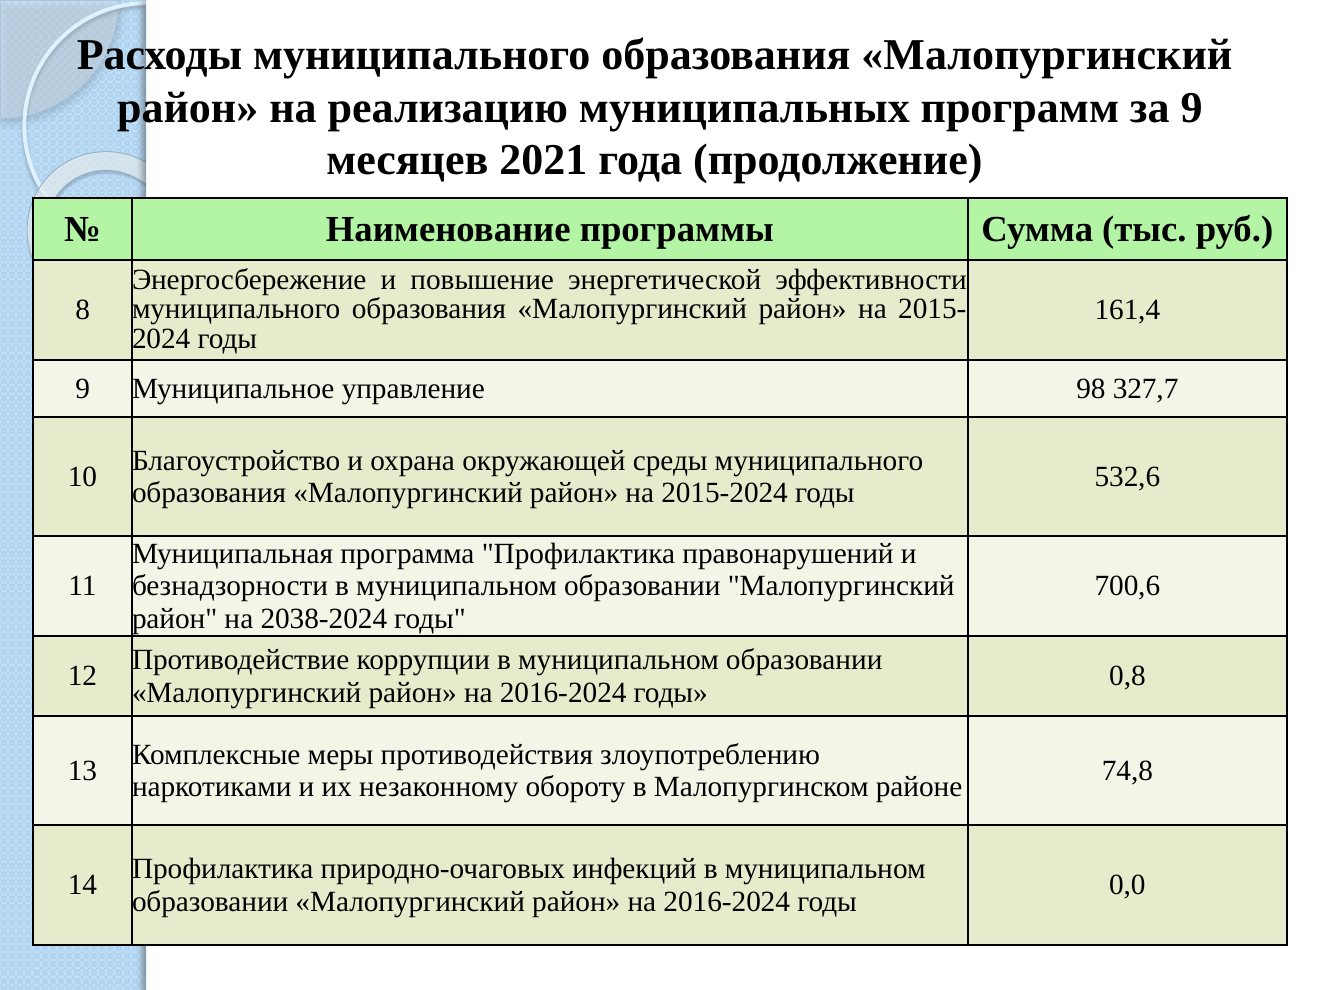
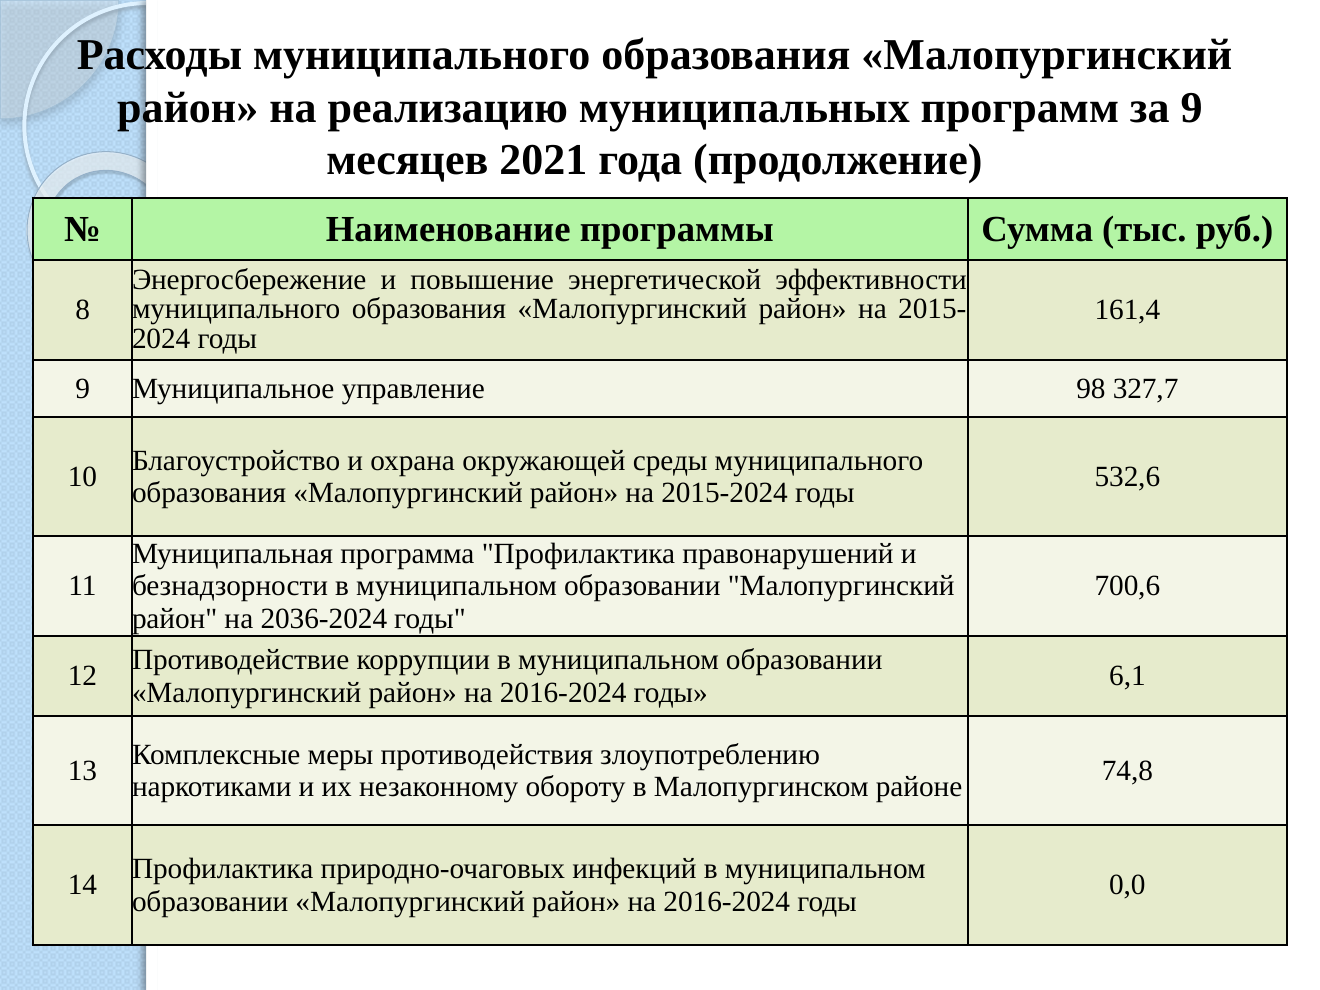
2038-2024: 2038-2024 -> 2036-2024
0,8: 0,8 -> 6,1
